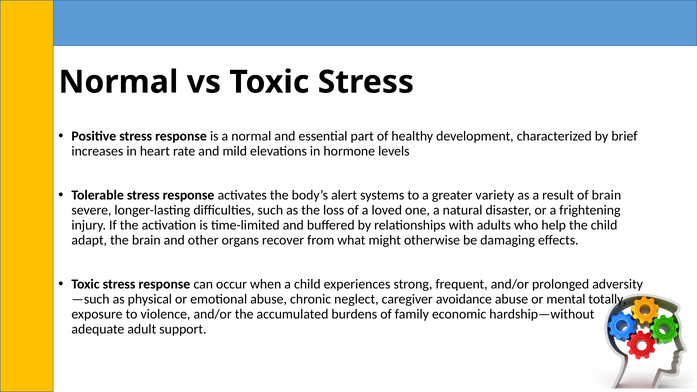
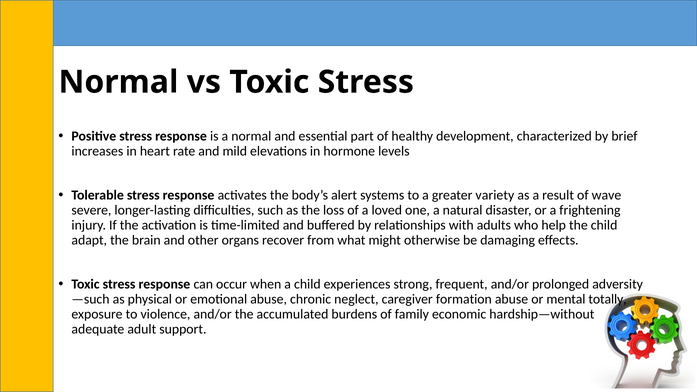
of brain: brain -> wave
avoidance: avoidance -> formation
